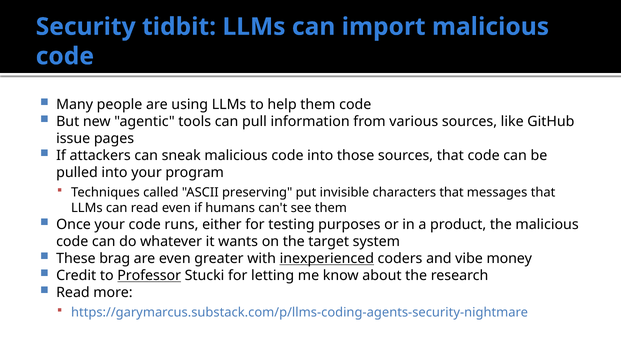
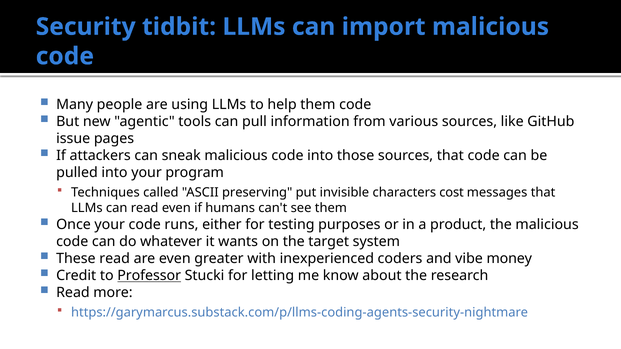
characters that: that -> cost
These brag: brag -> read
inexperienced underline: present -> none
